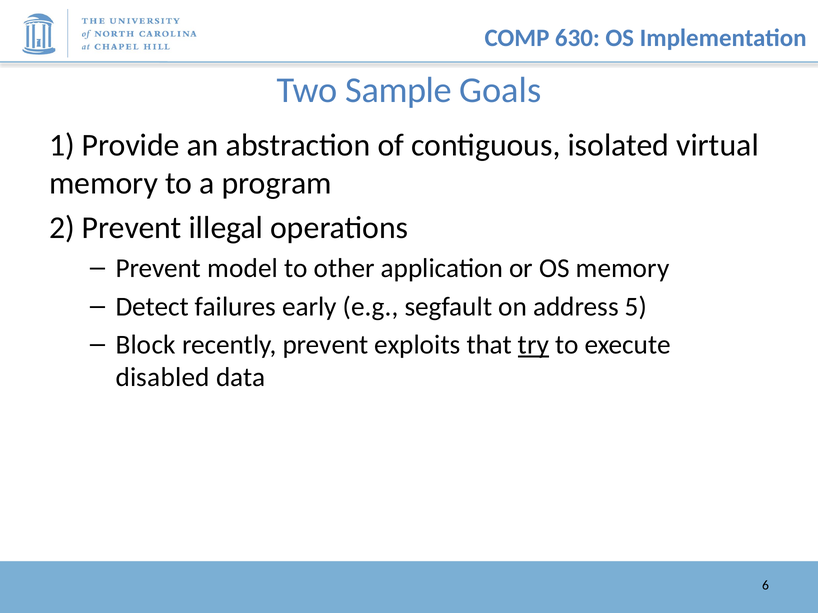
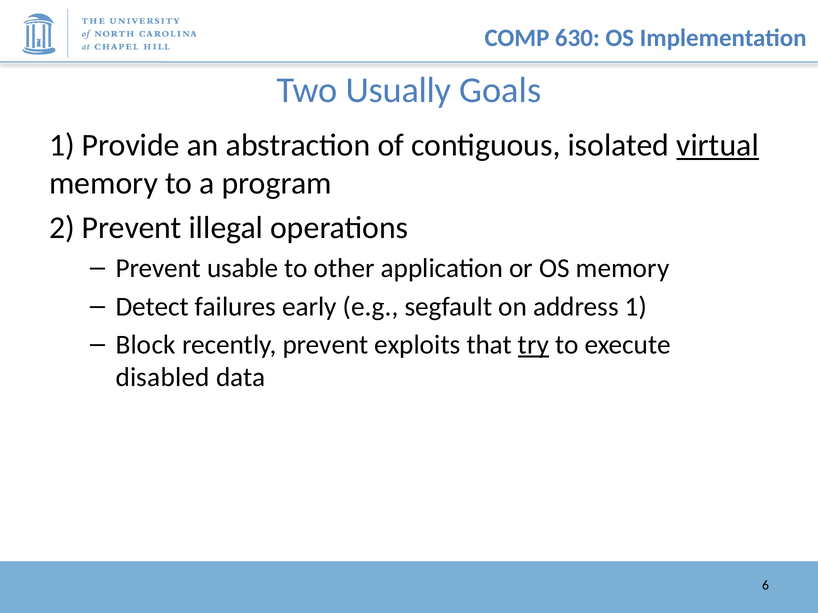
Sample: Sample -> Usually
virtual underline: none -> present
model: model -> usable
address 5: 5 -> 1
